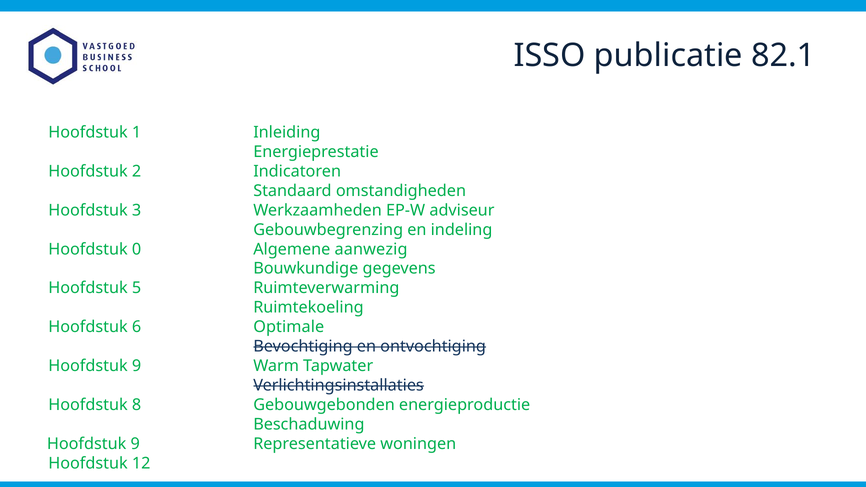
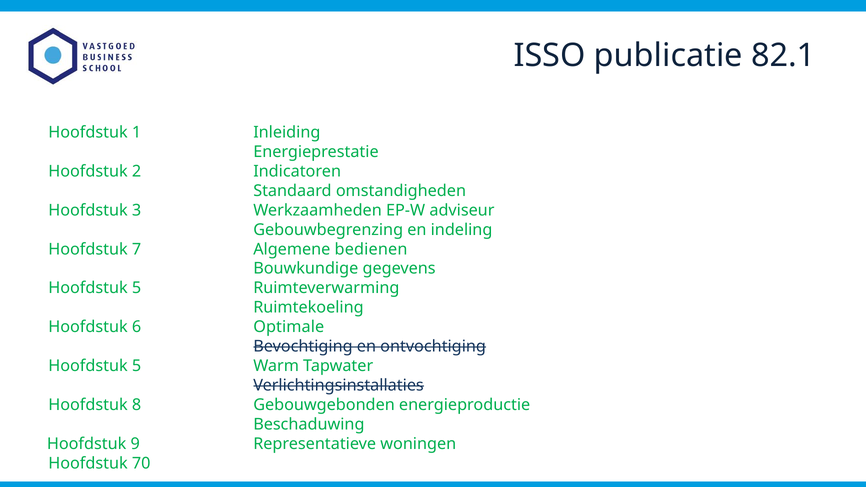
0: 0 -> 7
aanwezig: aanwezig -> bedienen
9 at (137, 366): 9 -> 5
12 at (141, 463): 12 -> 70
